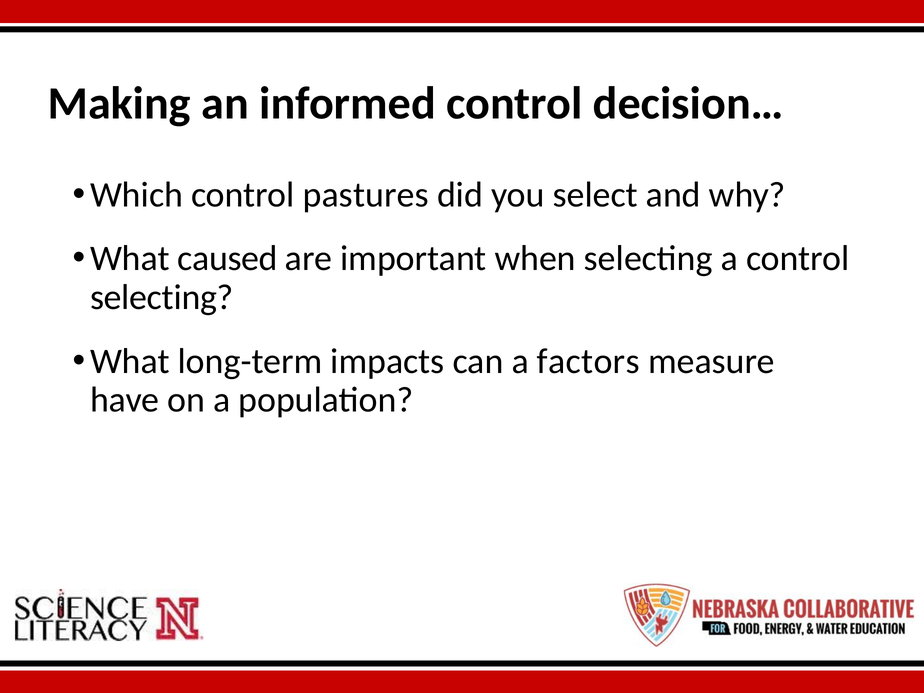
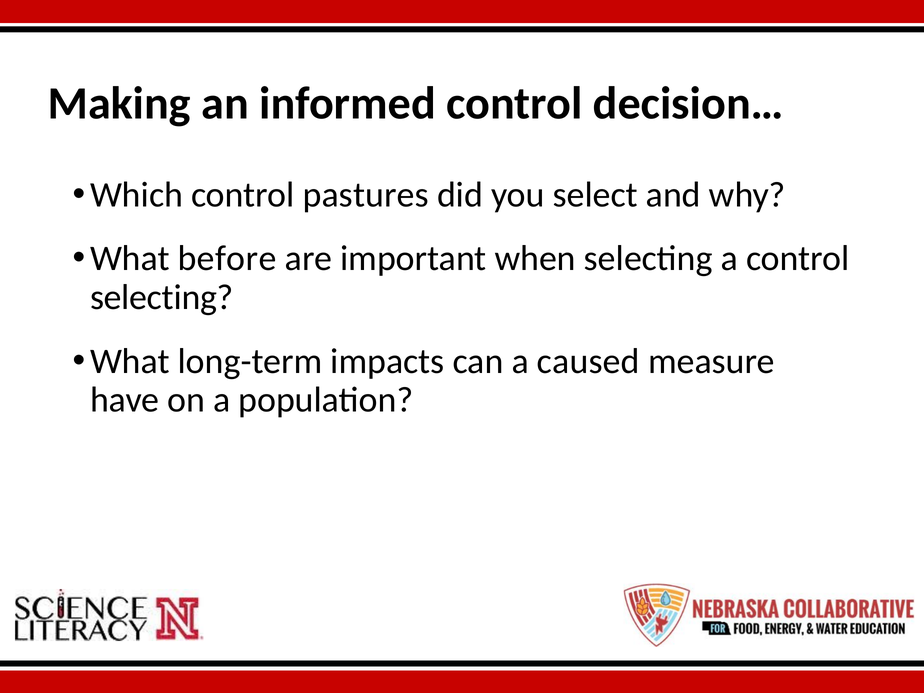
caused: caused -> before
factors: factors -> caused
